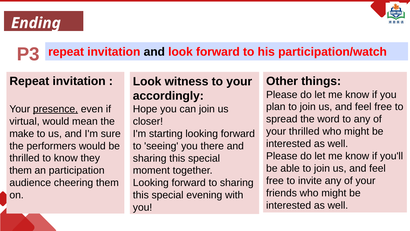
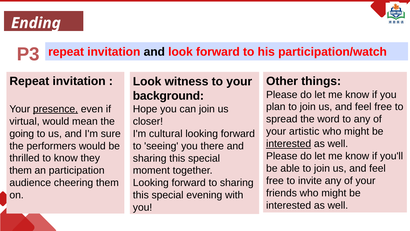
accordingly: accordingly -> background
your thrilled: thrilled -> artistic
make: make -> going
starting: starting -> cultural
interested at (289, 144) underline: none -> present
